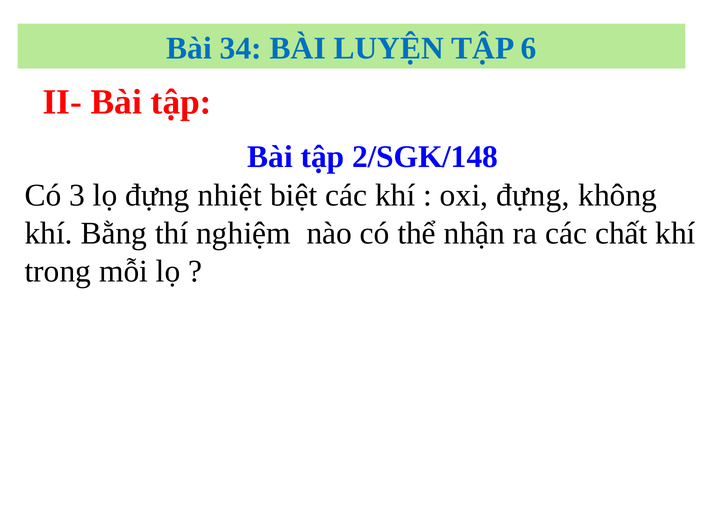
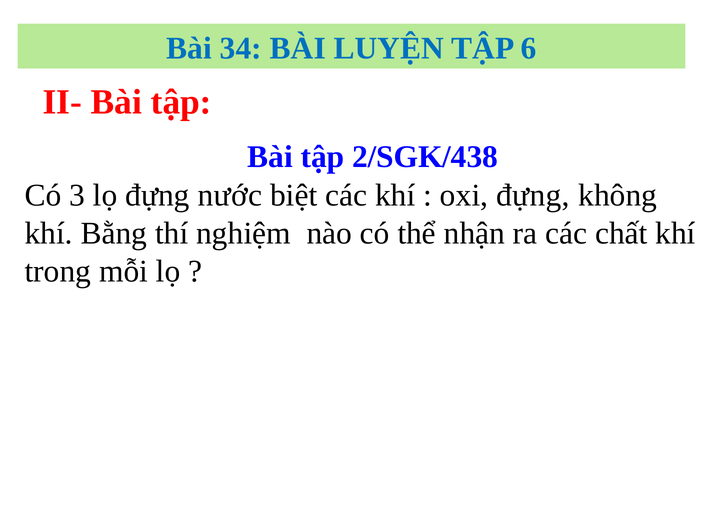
2/SGK/148: 2/SGK/148 -> 2/SGK/438
nhiệt: nhiệt -> nước
